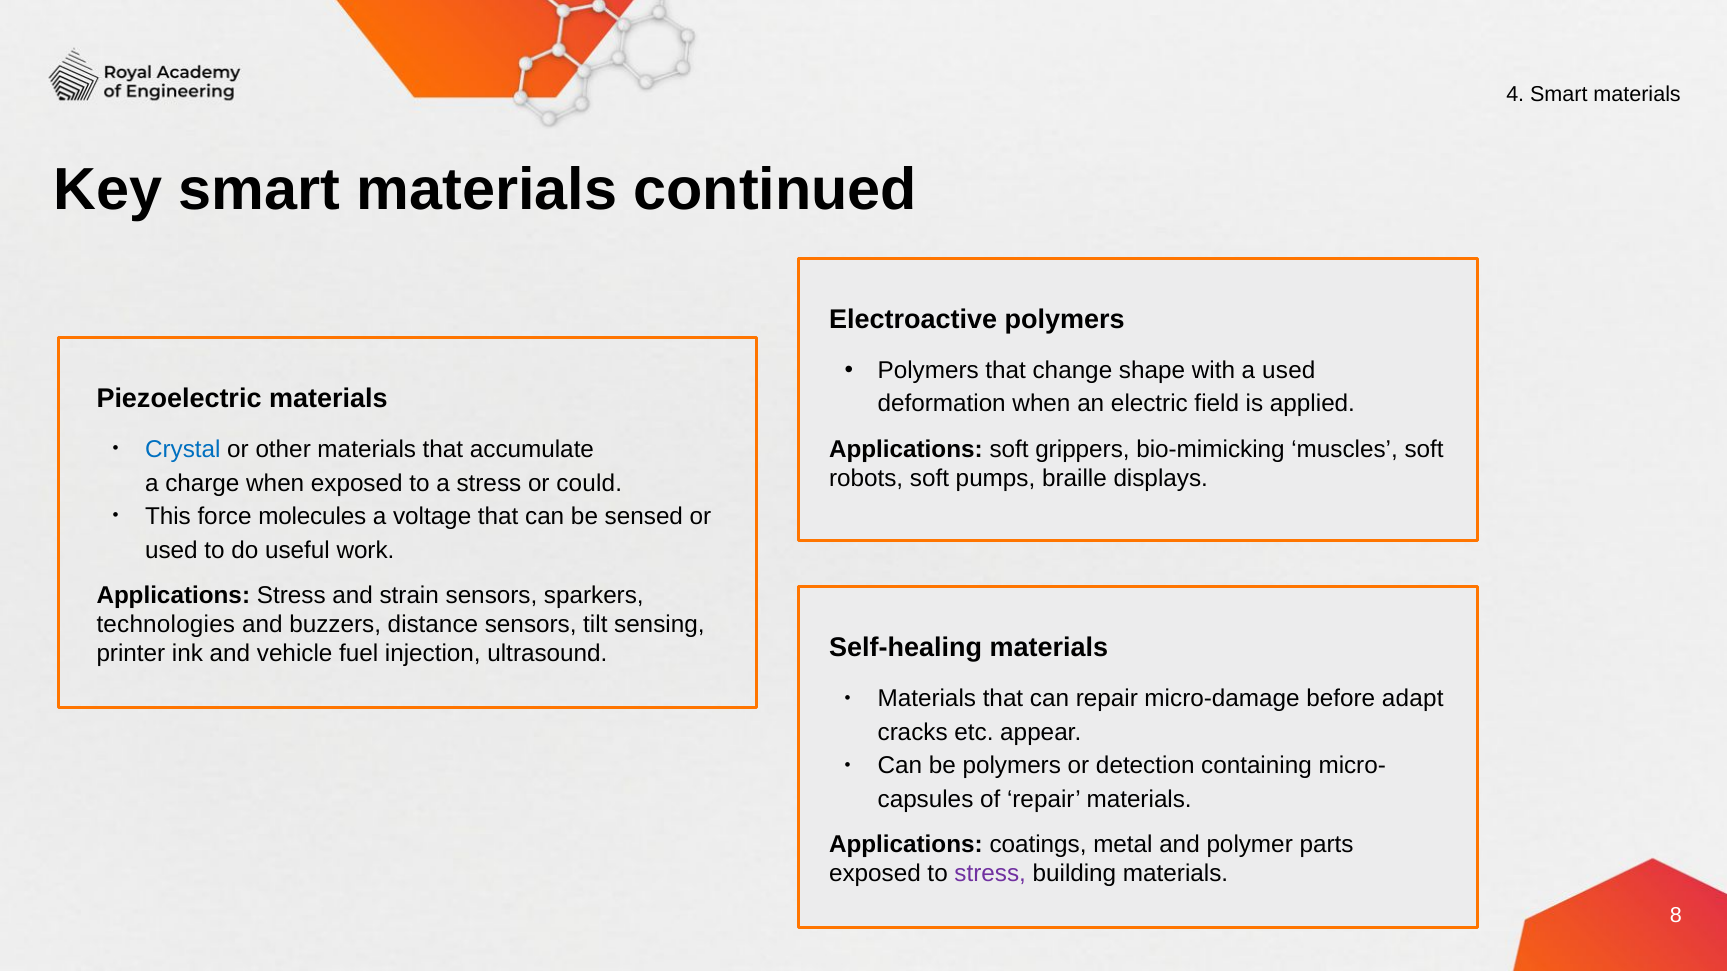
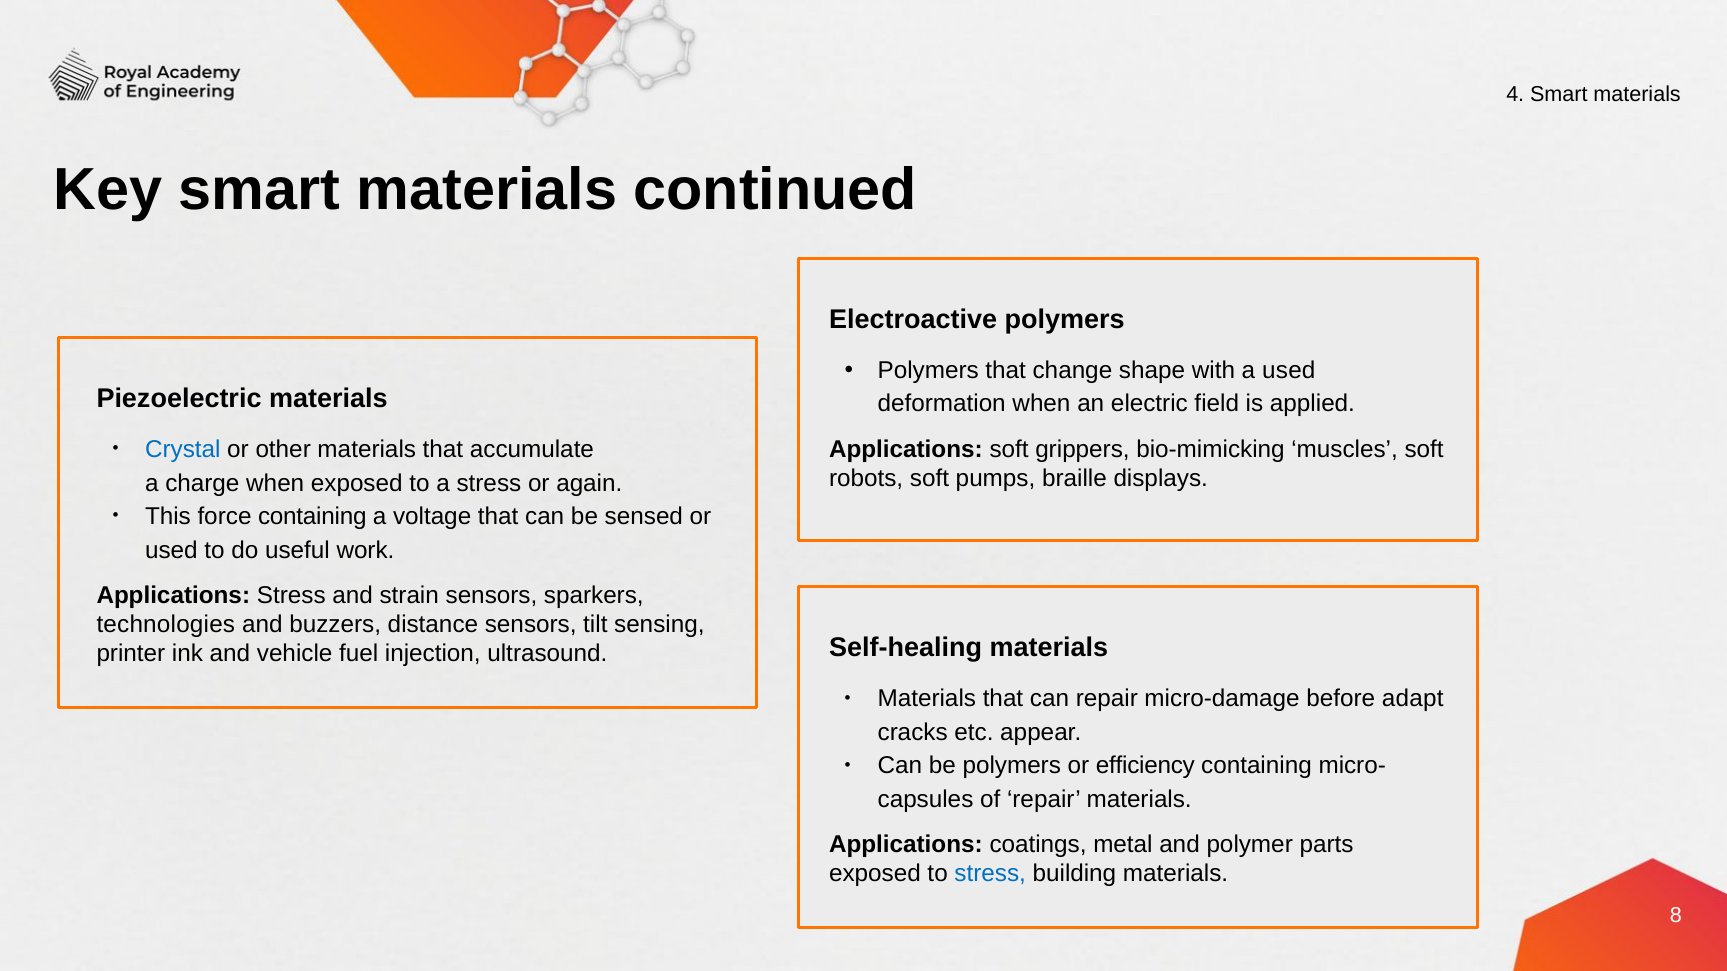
could: could -> again
force molecules: molecules -> containing
detection: detection -> efficiency
stress at (990, 874) colour: purple -> blue
